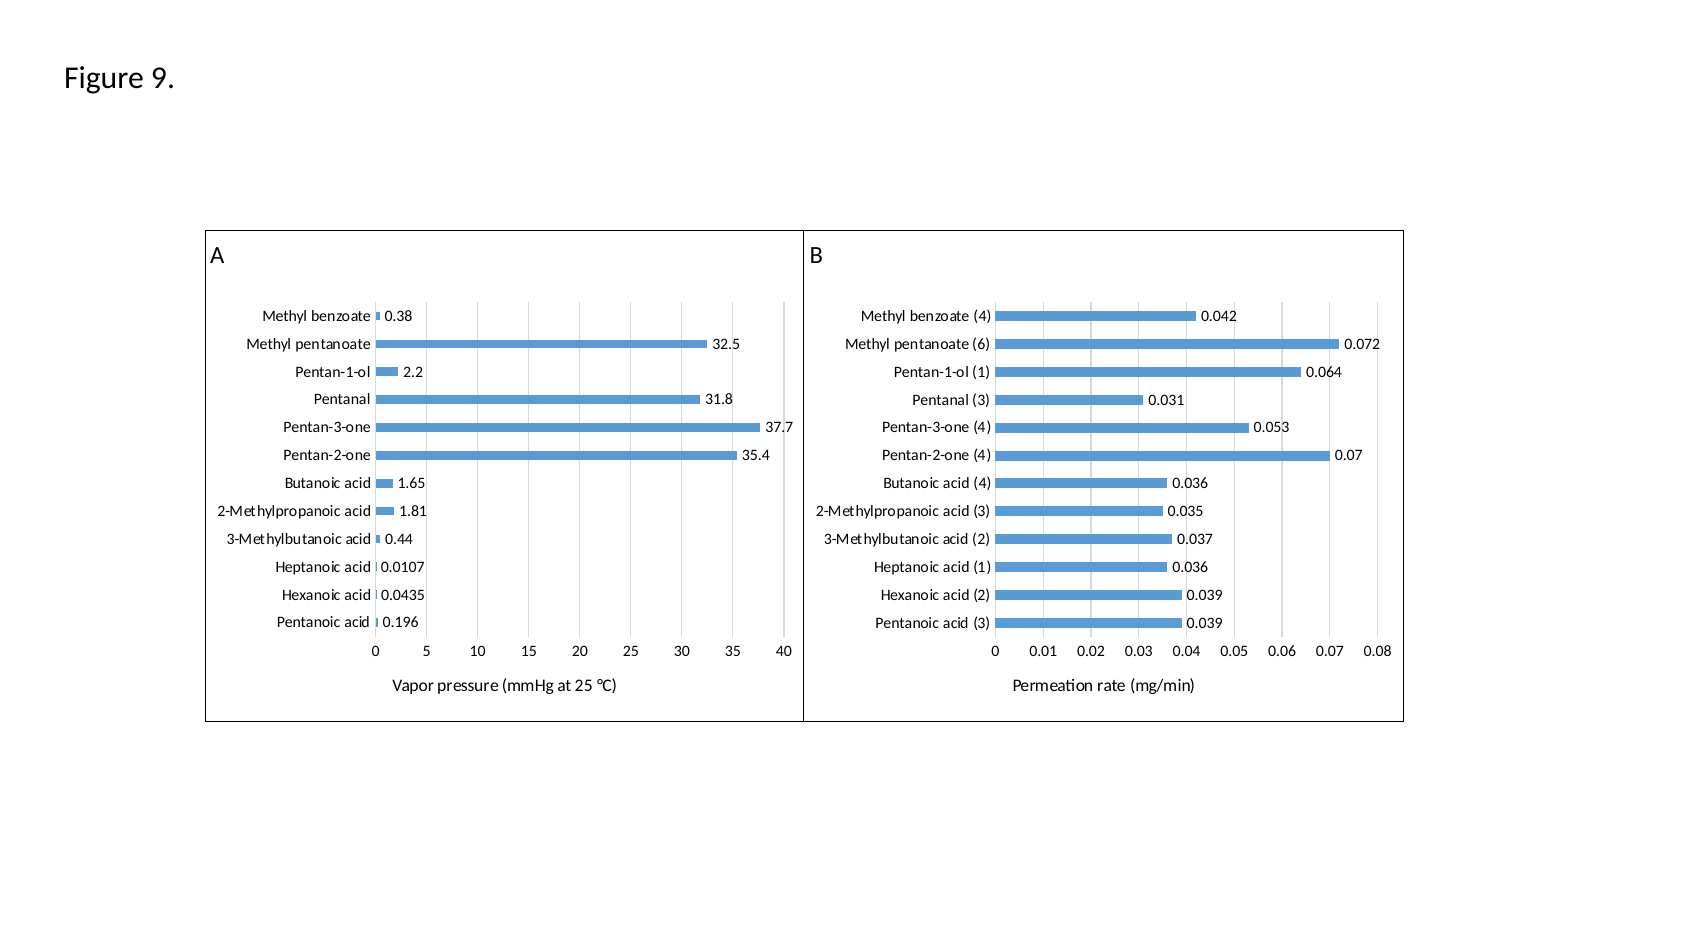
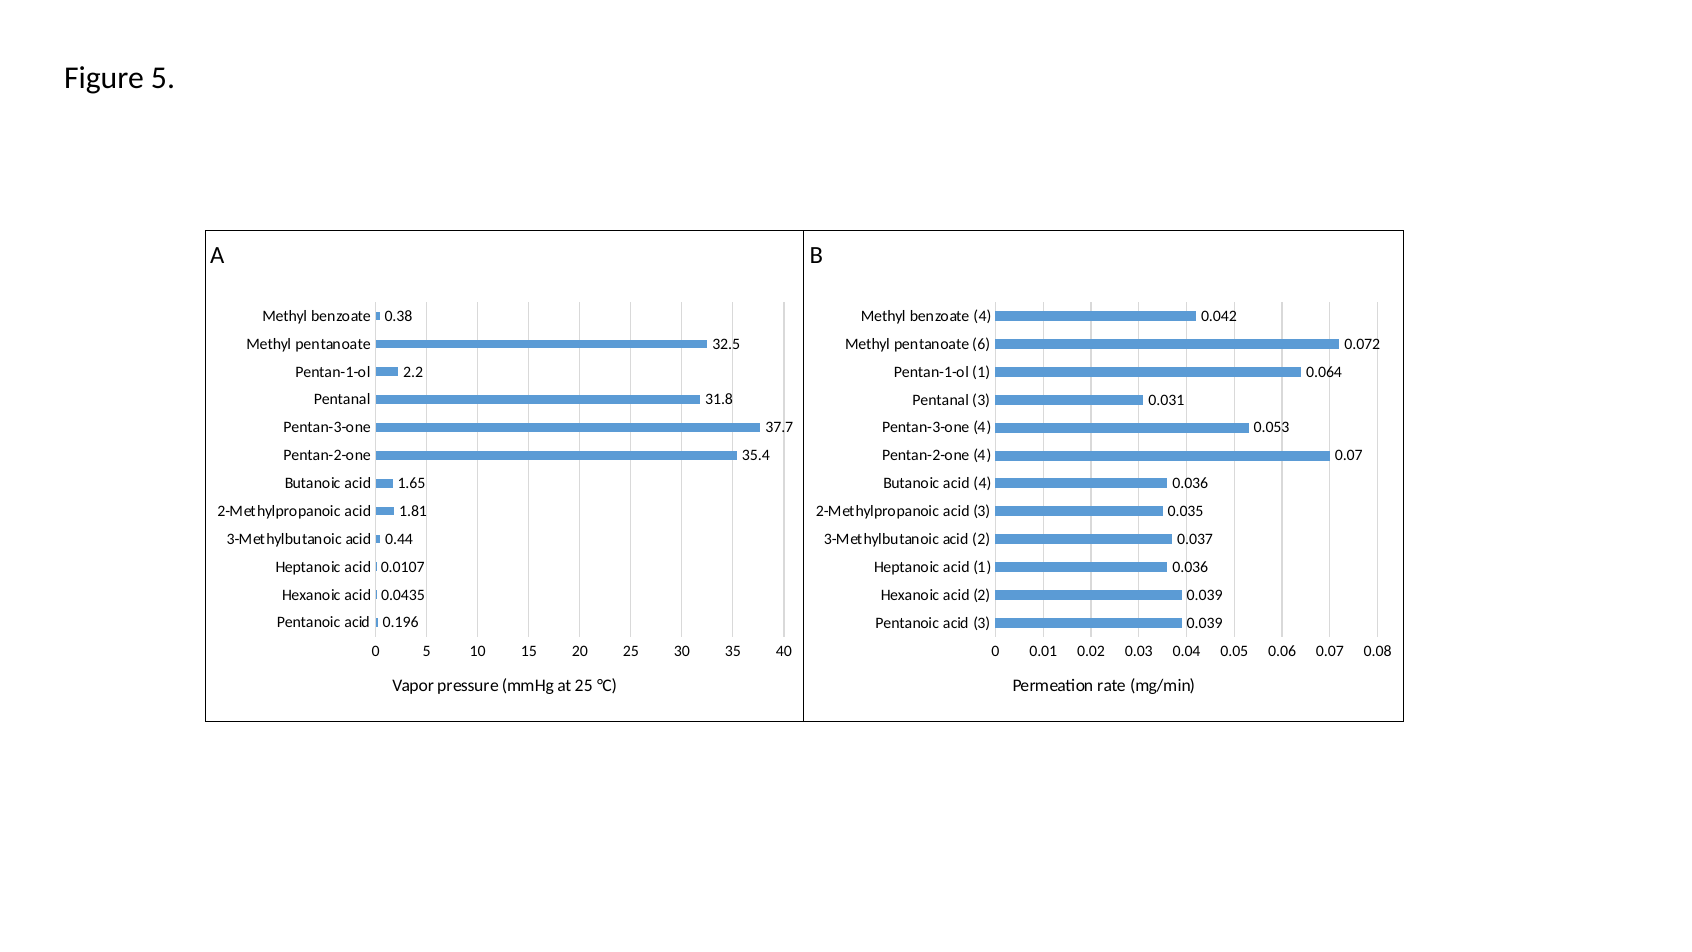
Figure 9: 9 -> 5
